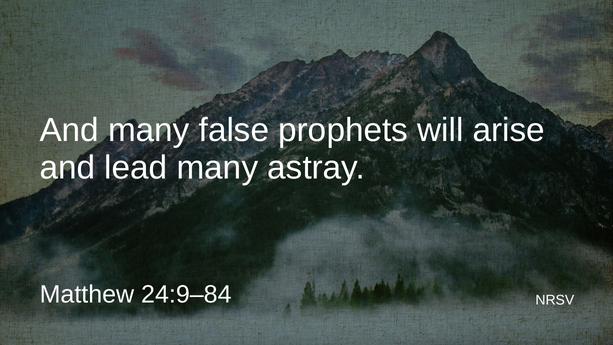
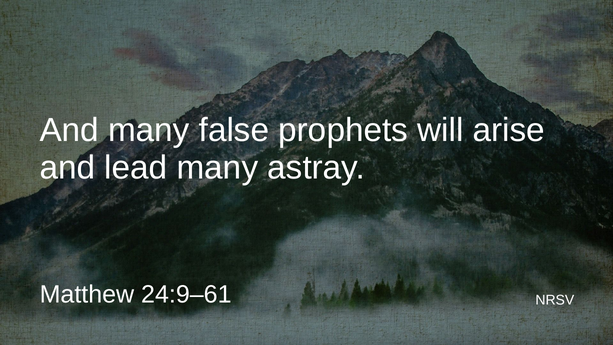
24:9–84: 24:9–84 -> 24:9–61
